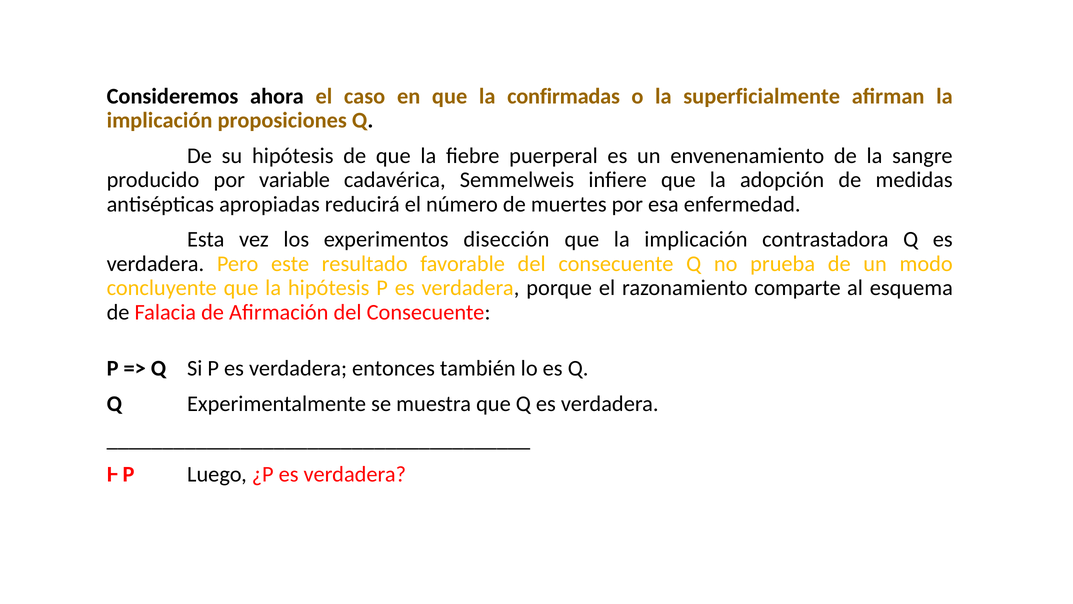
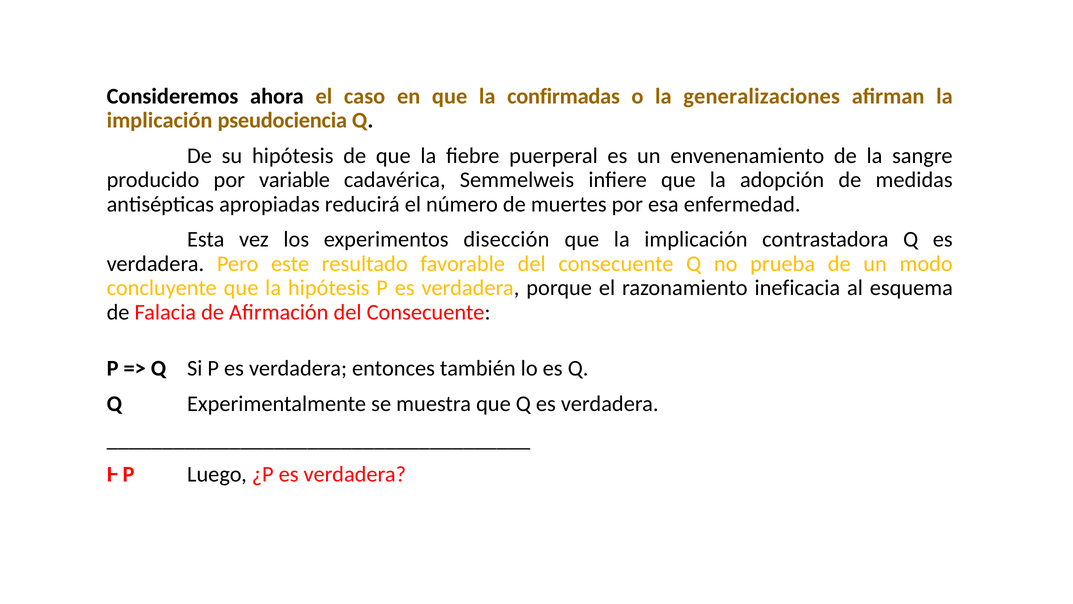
superficialmente: superficialmente -> generalizaciones
proposiciones: proposiciones -> pseudociencia
comparte: comparte -> ineficacia
